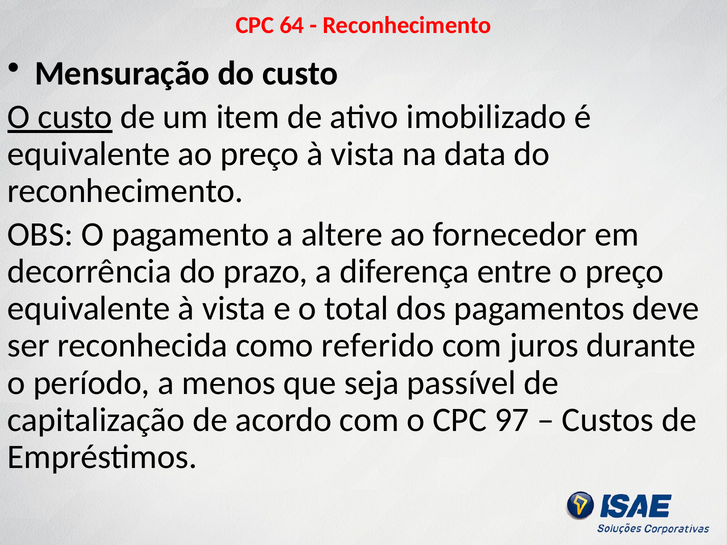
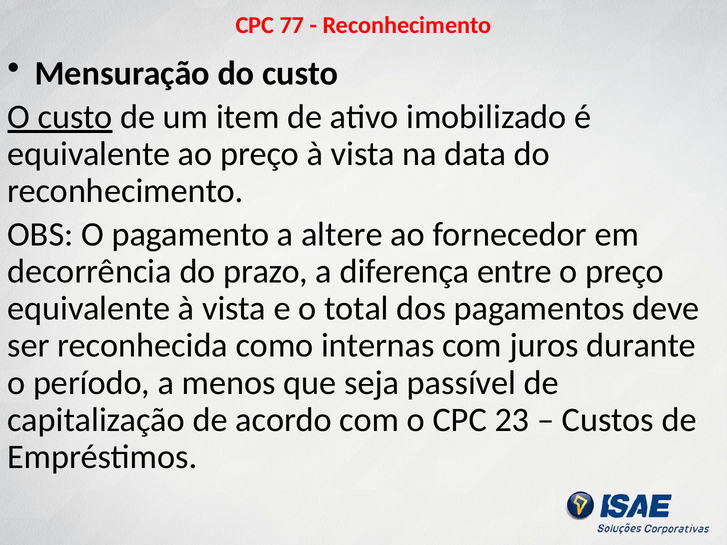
64: 64 -> 77
referido: referido -> internas
97: 97 -> 23
